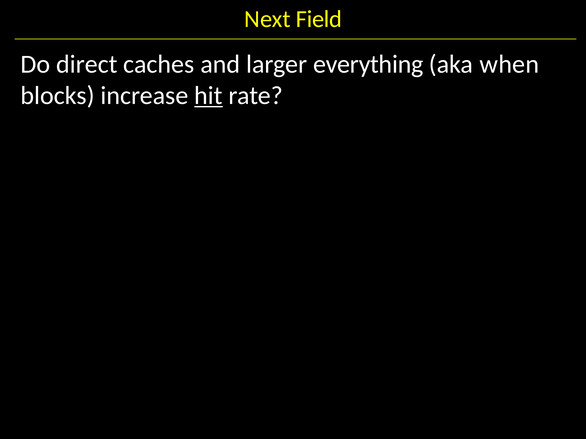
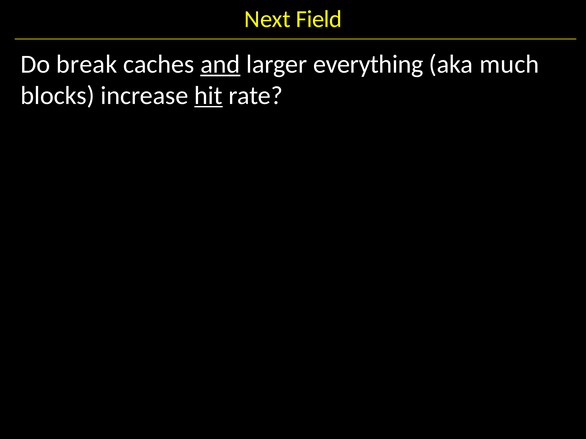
direct: direct -> break
and underline: none -> present
when: when -> much
